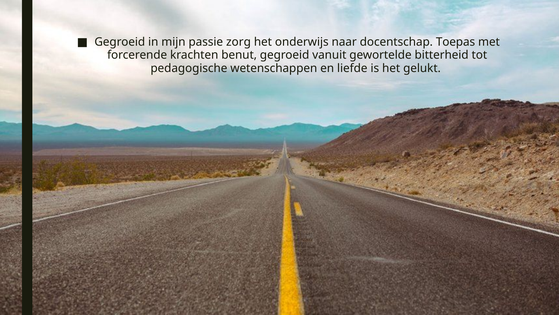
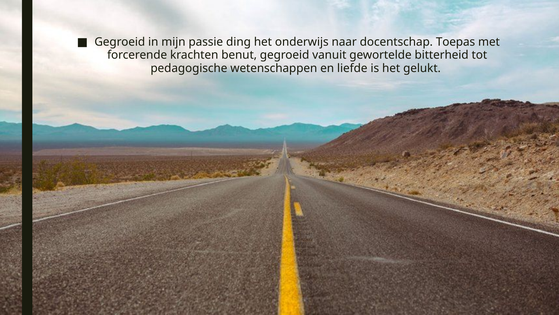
zorg: zorg -> ding
